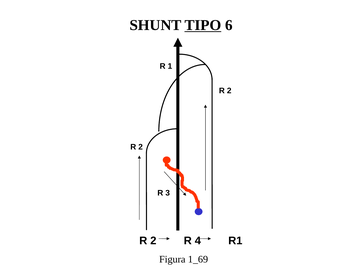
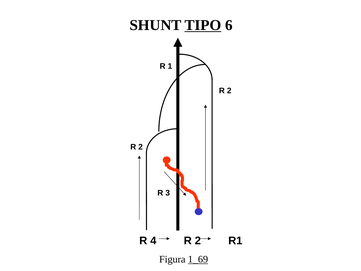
2 at (154, 240): 2 -> 4
4 at (198, 240): 4 -> 2
1_69 underline: none -> present
